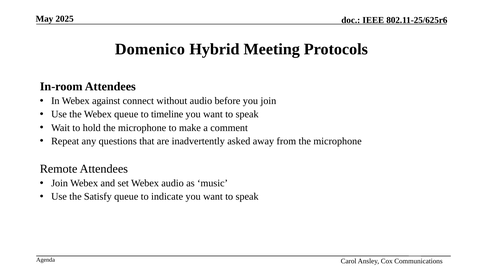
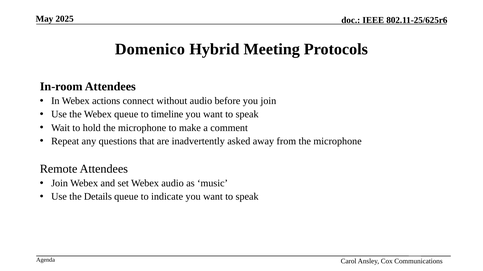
against: against -> actions
Satisfy: Satisfy -> Details
